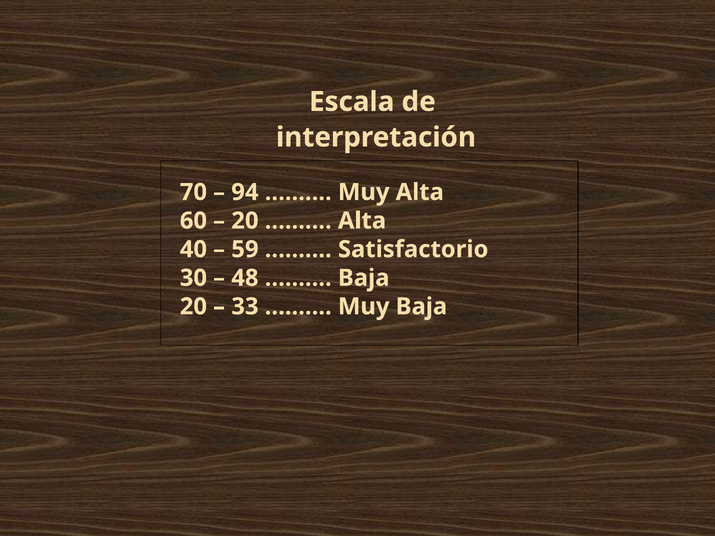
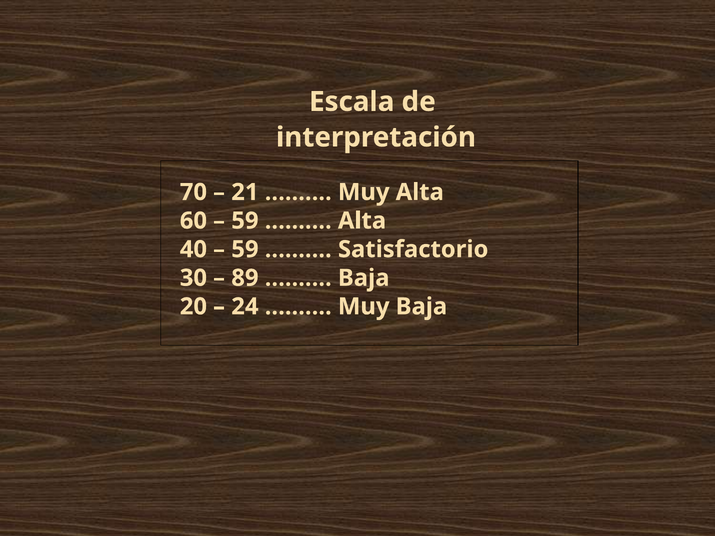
94: 94 -> 21
20 at (245, 221): 20 -> 59
48: 48 -> 89
33: 33 -> 24
